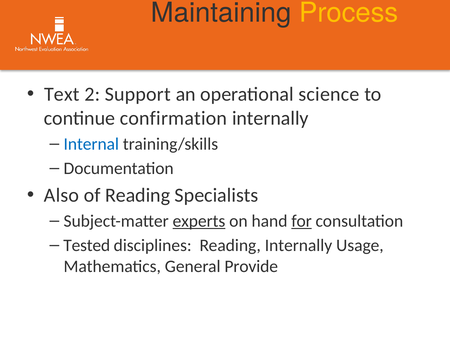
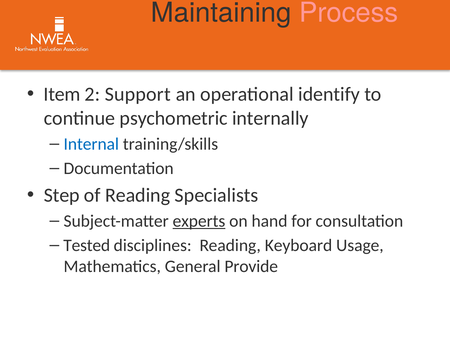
Process colour: yellow -> pink
Text: Text -> Item
science: science -> identify
confirmation: confirmation -> psychometric
Also: Also -> Step
for underline: present -> none
Reading Internally: Internally -> Keyboard
